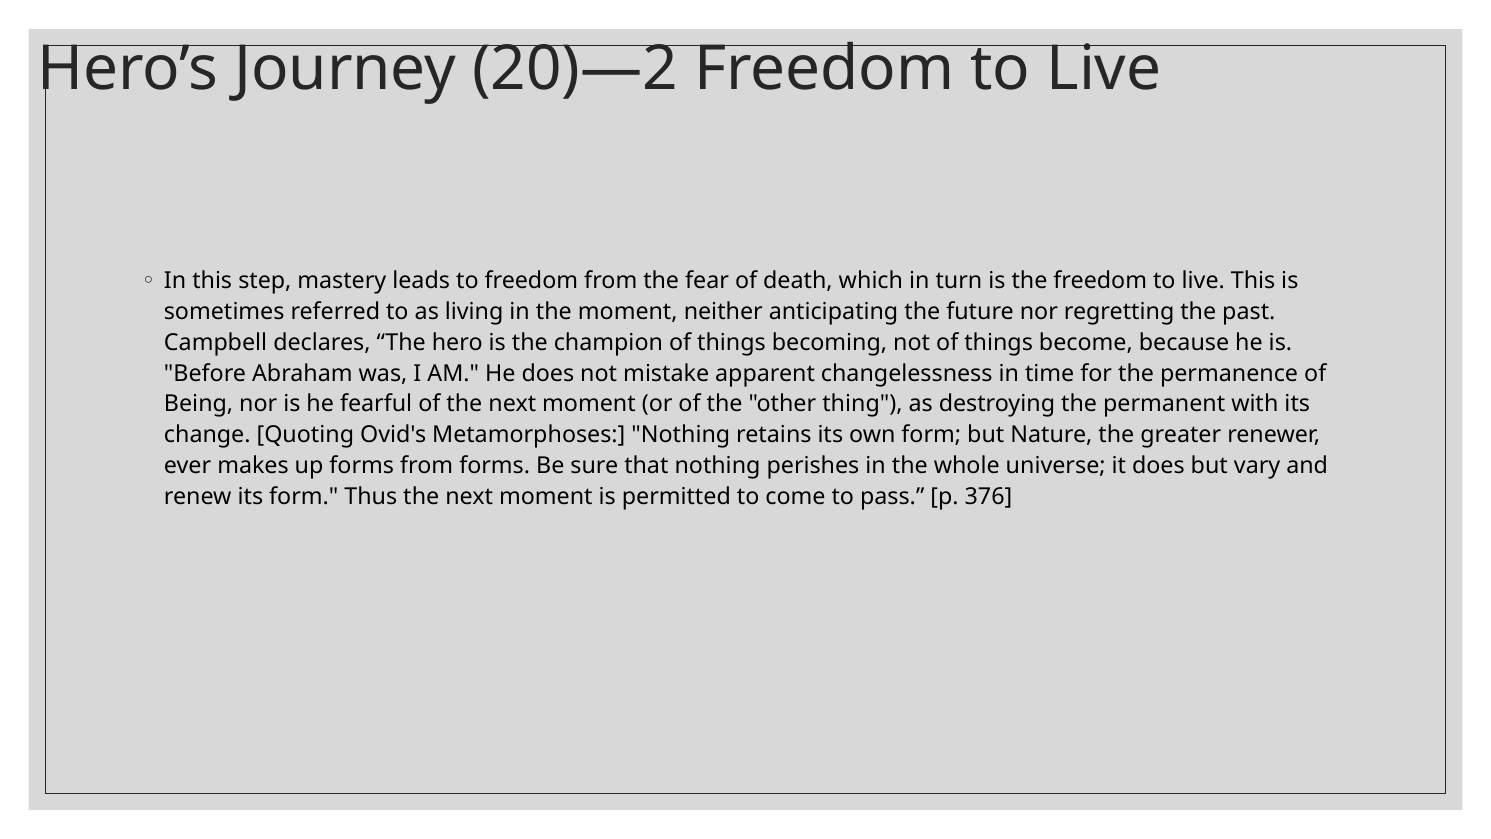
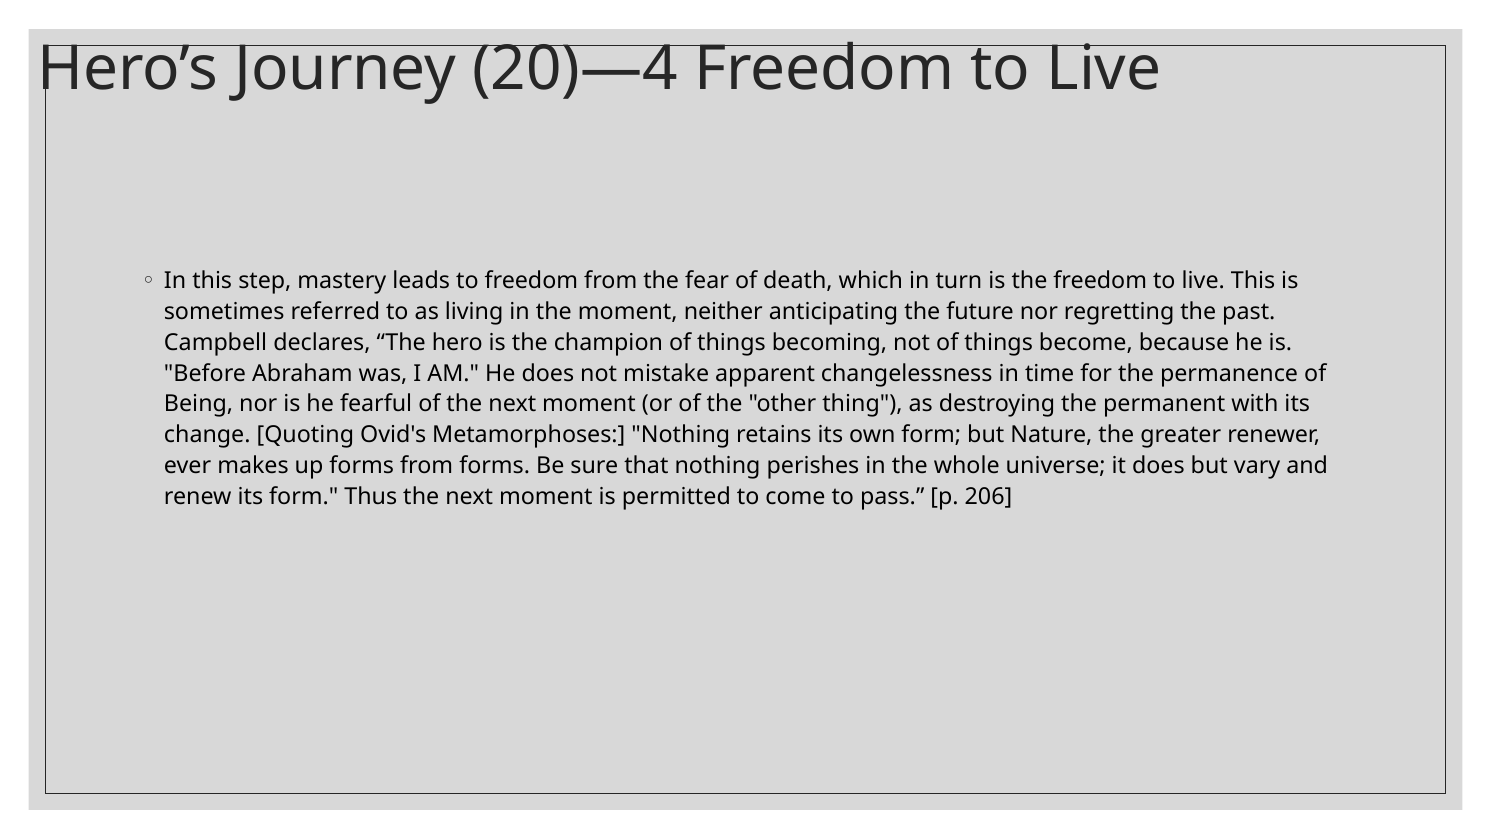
20)—2: 20)—2 -> 20)—4
376: 376 -> 206
